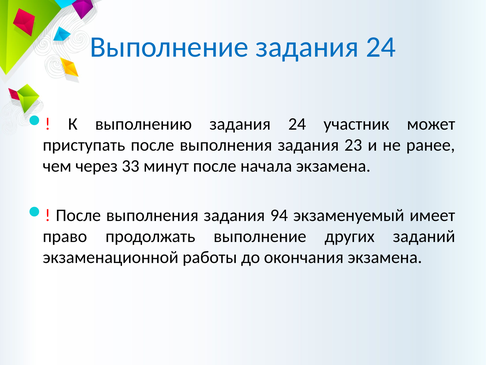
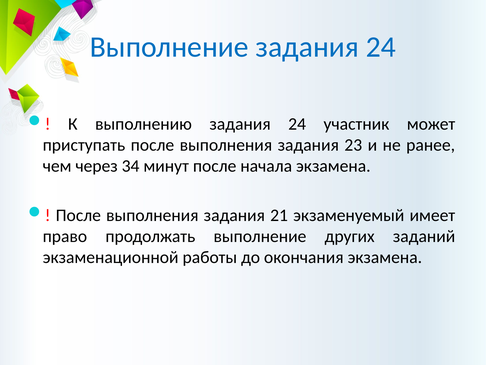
33: 33 -> 34
94: 94 -> 21
